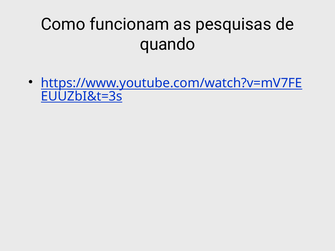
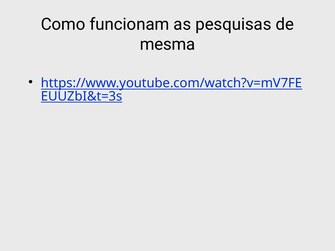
quando: quando -> mesma
